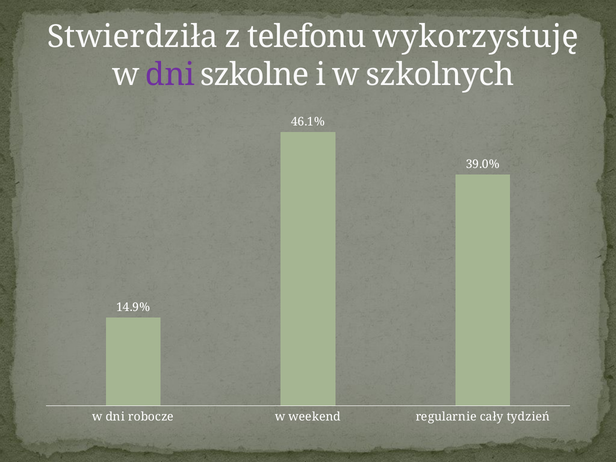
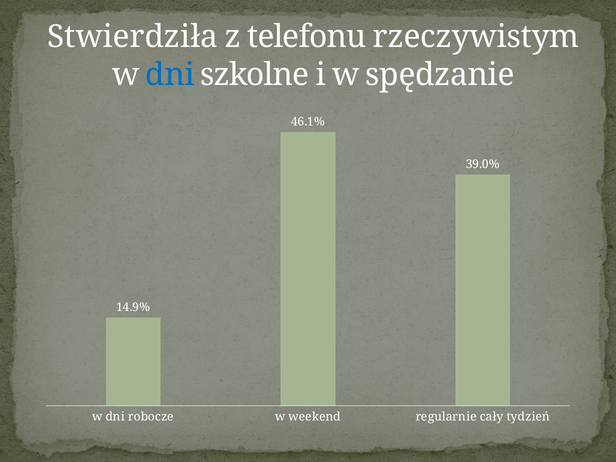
wykorzystuję: wykorzystuję -> rzeczywistym
dni at (170, 75) colour: purple -> blue
szkolnych: szkolnych -> spędzanie
